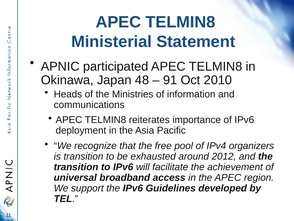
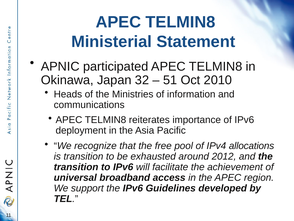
48: 48 -> 32
91: 91 -> 51
organizers: organizers -> allocations
